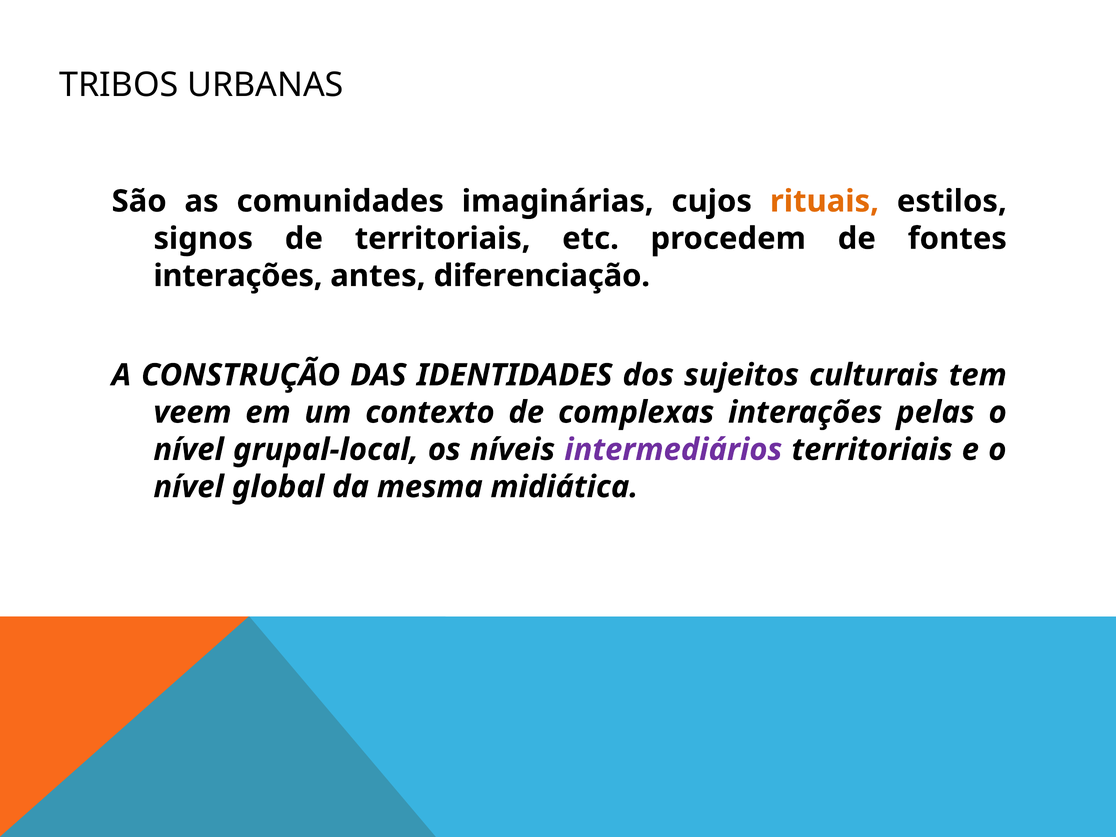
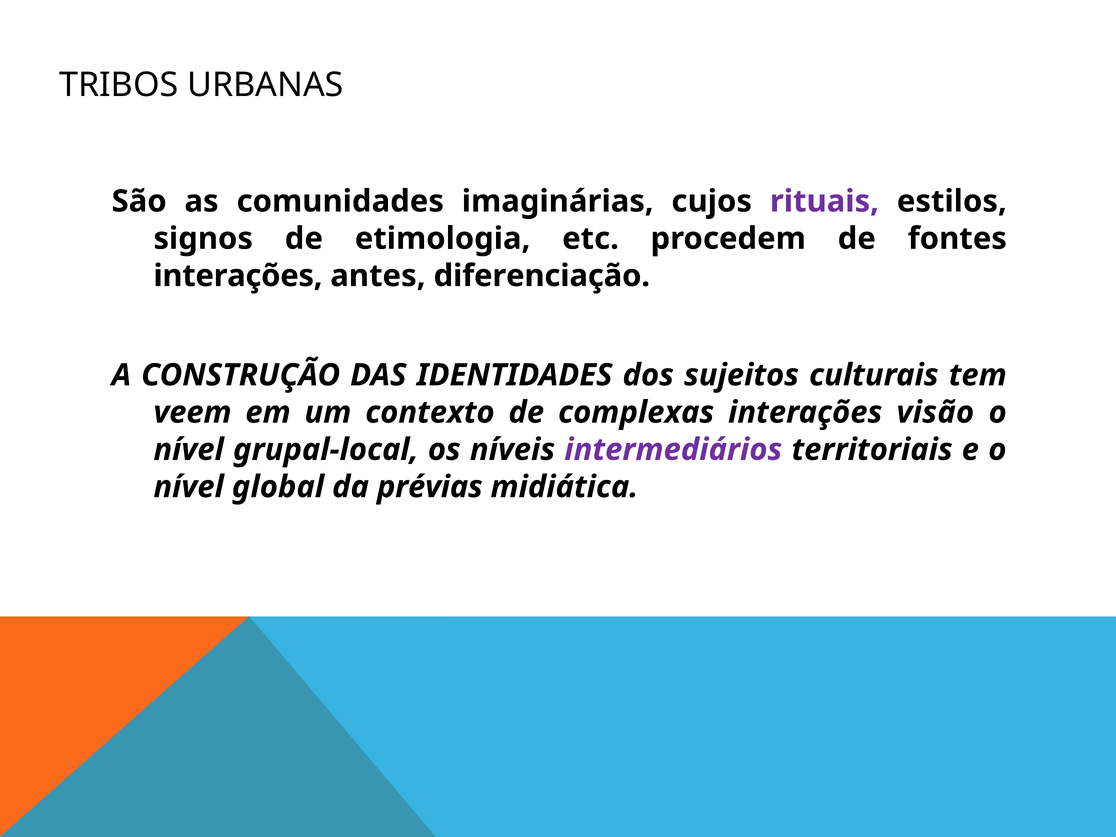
rituais colour: orange -> purple
de territoriais: territoriais -> etimologia
pelas: pelas -> visão
mesma: mesma -> prévias
